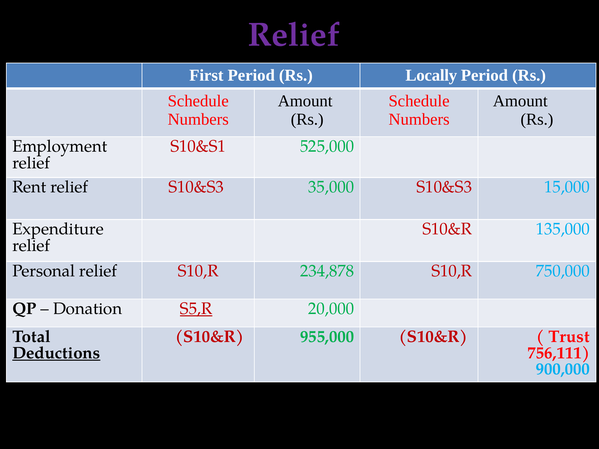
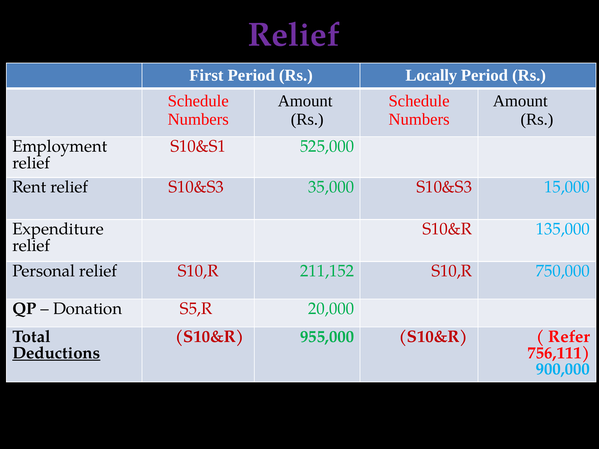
234,878: 234,878 -> 211,152
S5,R underline: present -> none
Trust: Trust -> Refer
